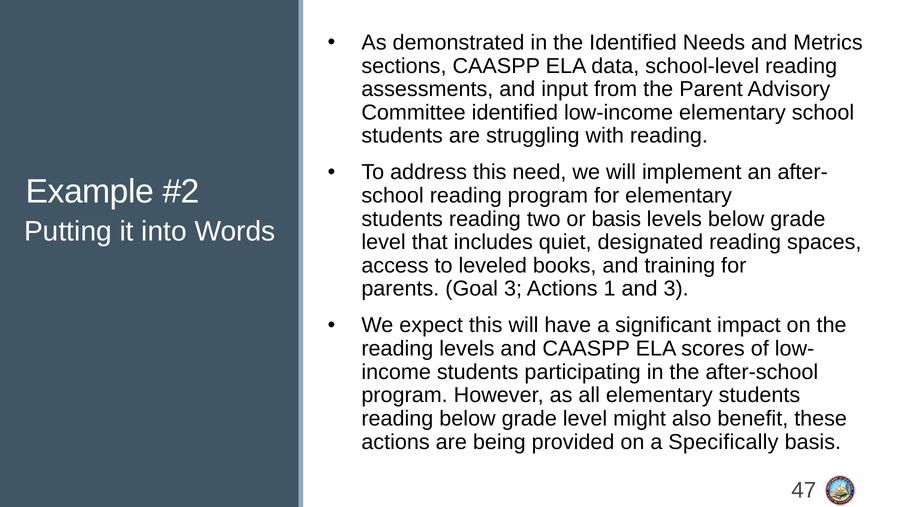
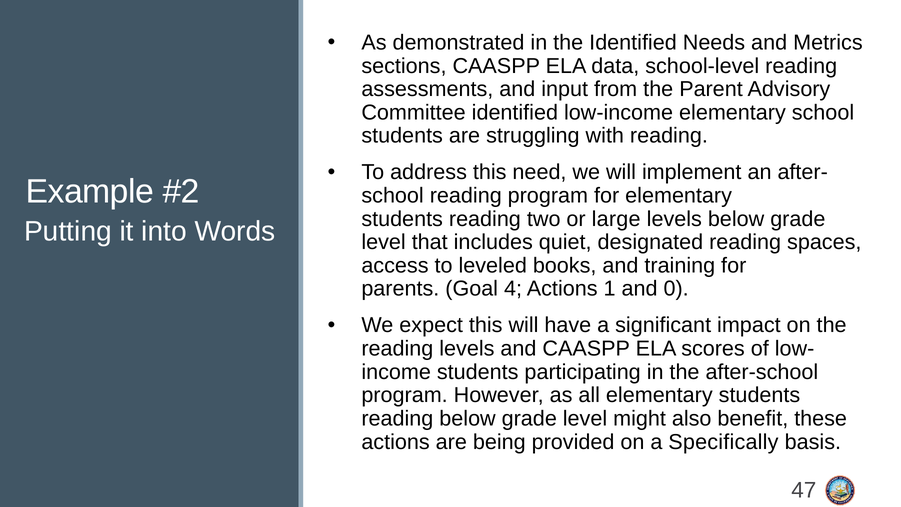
or basis: basis -> large
Goal 3: 3 -> 4
and 3: 3 -> 0
